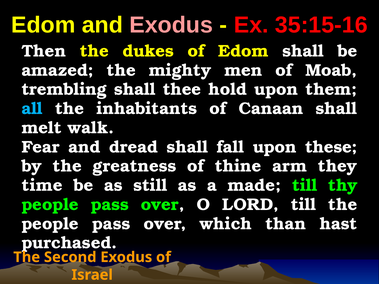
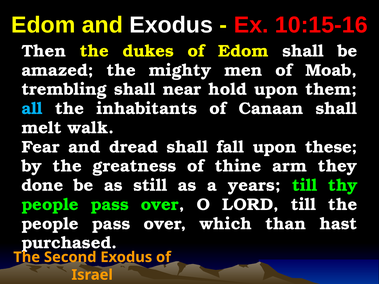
Exodus at (171, 25) colour: pink -> white
35:15-16: 35:15-16 -> 10:15-16
thee: thee -> near
time: time -> done
made: made -> years
